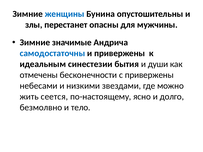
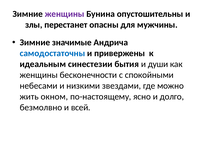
женщины at (65, 14) colour: blue -> purple
отмечены at (39, 75): отмечены -> женщины
с привержены: привержены -> спокойными
сеется: сеется -> окном
тело: тело -> всей
